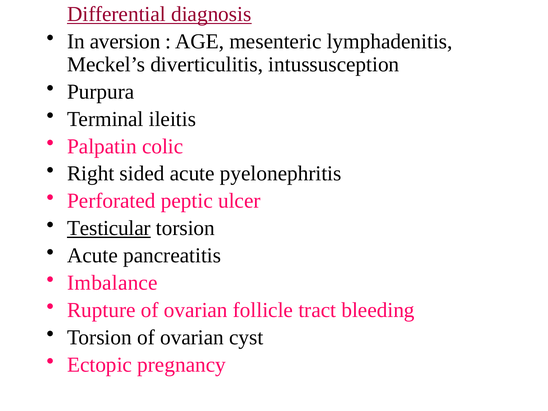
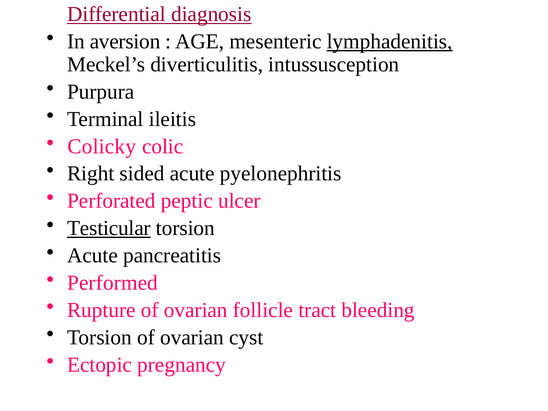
lymphadenitis underline: none -> present
Palpatin: Palpatin -> Colicky
Imbalance: Imbalance -> Performed
